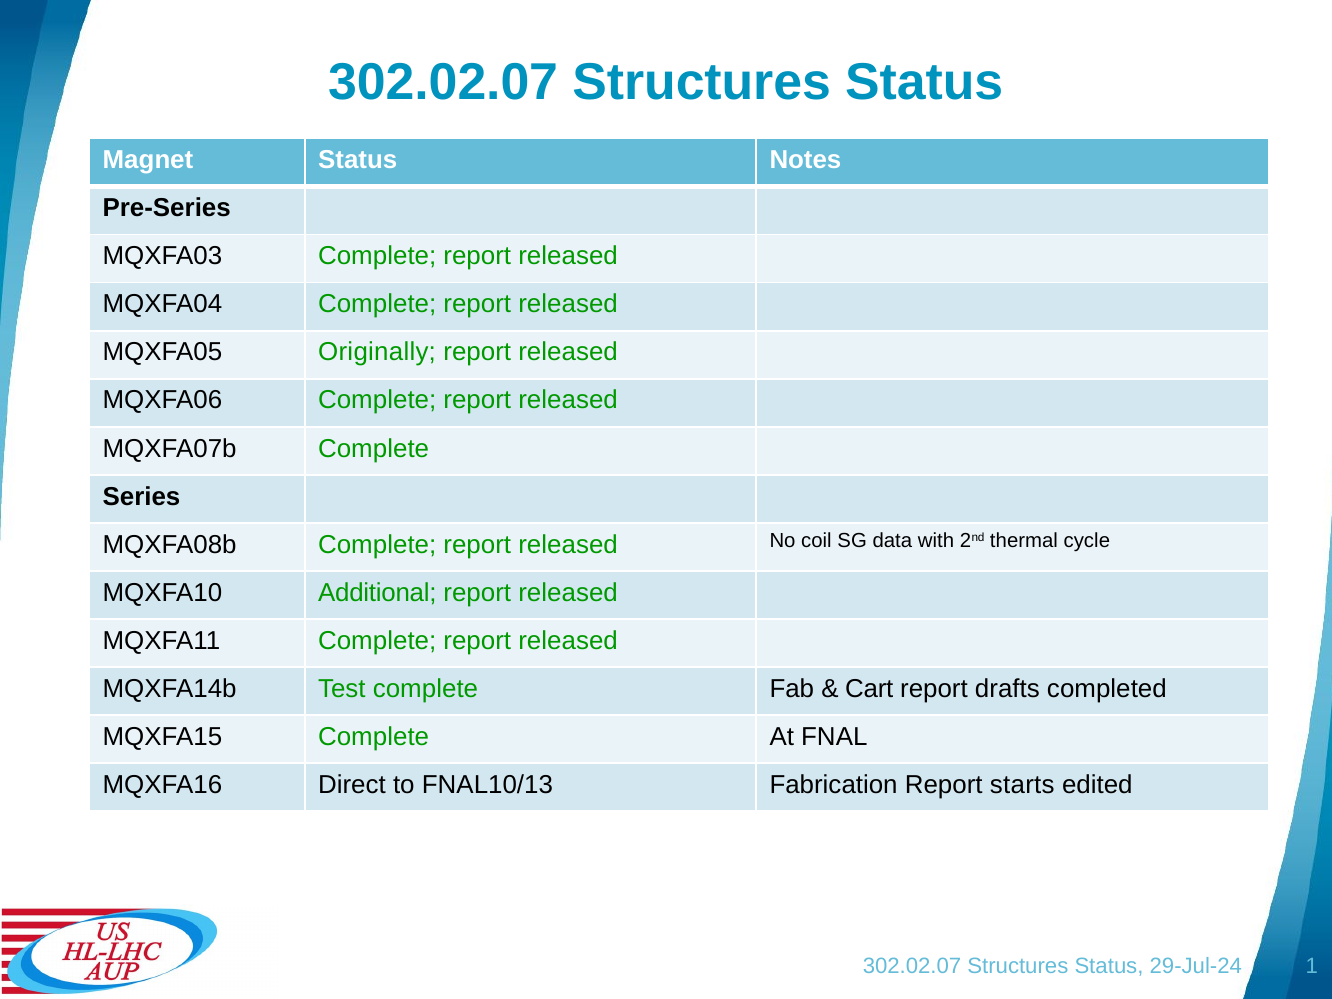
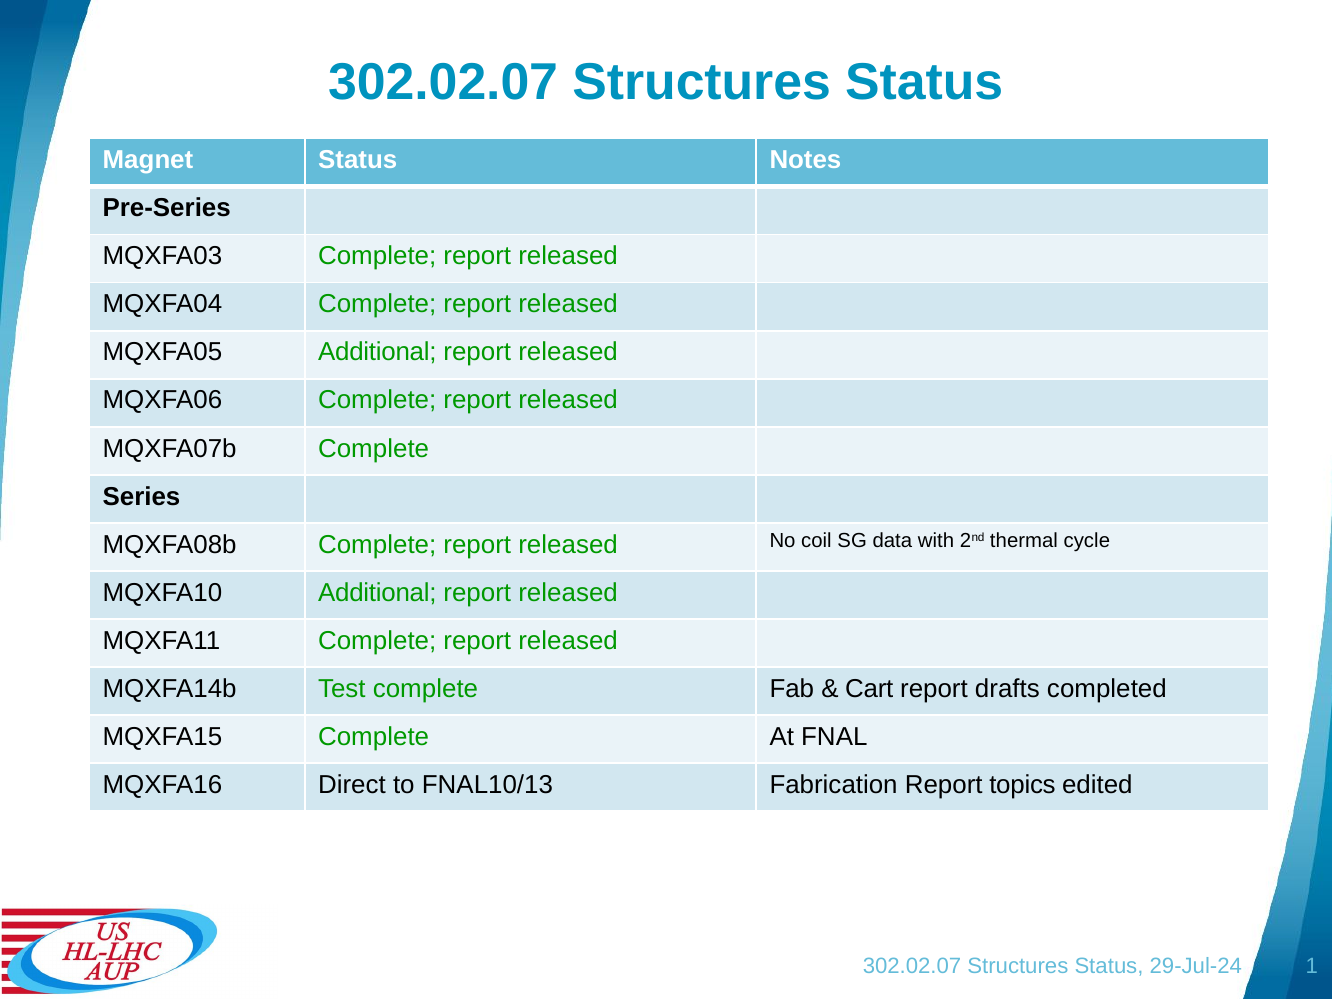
MQXFA05 Originally: Originally -> Additional
starts: starts -> topics
